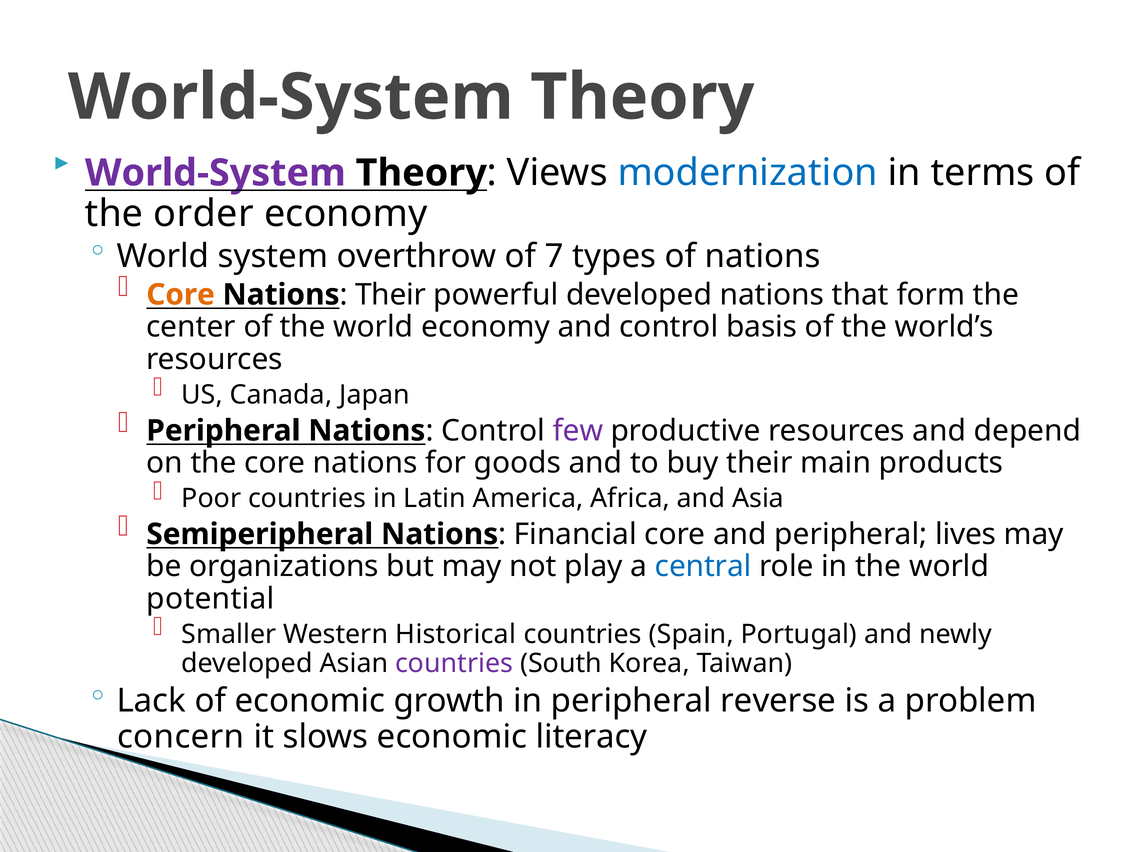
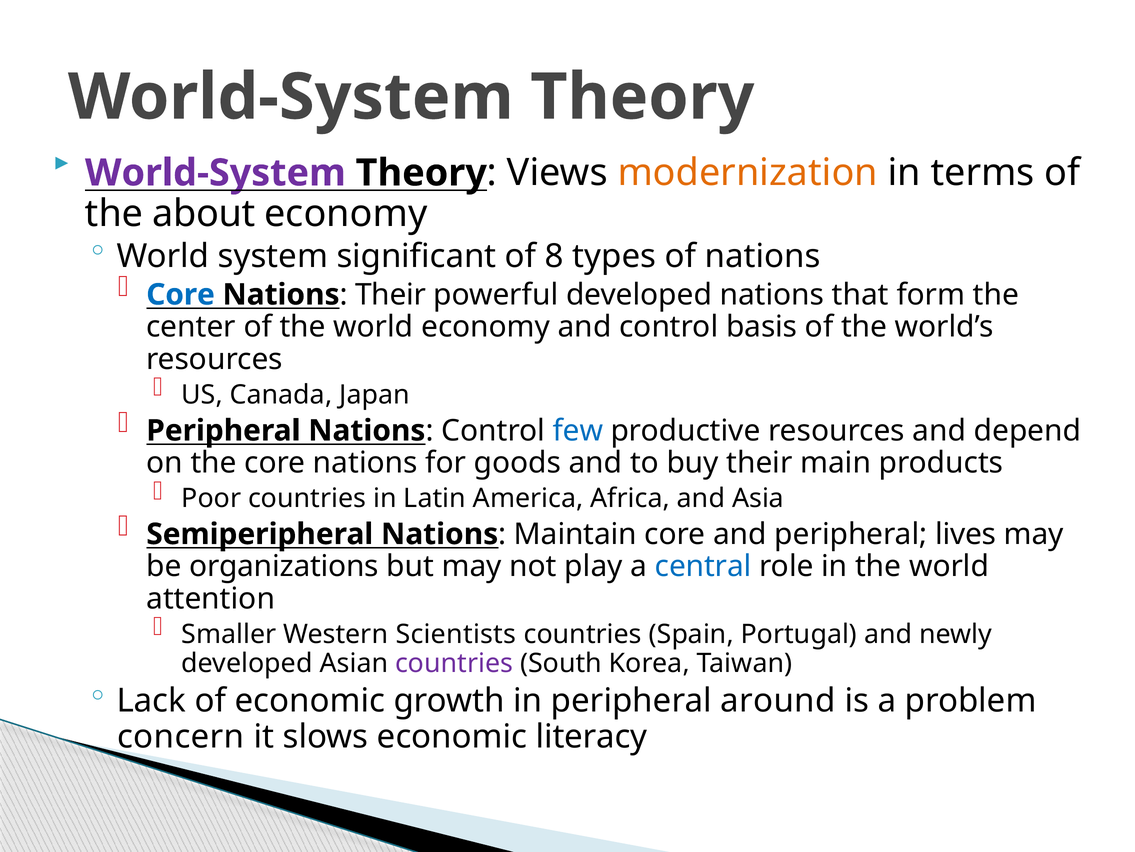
modernization colour: blue -> orange
order: order -> about
overthrow: overthrow -> significant
7: 7 -> 8
Core at (181, 294) colour: orange -> blue
few colour: purple -> blue
Financial: Financial -> Maintain
potential: potential -> attention
Historical: Historical -> Scientists
reverse: reverse -> around
